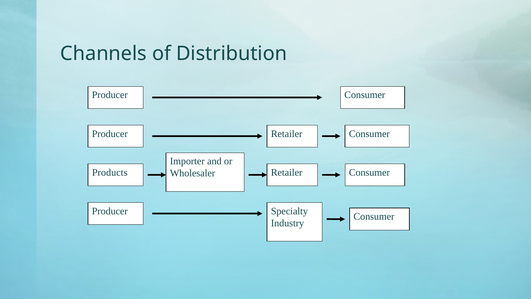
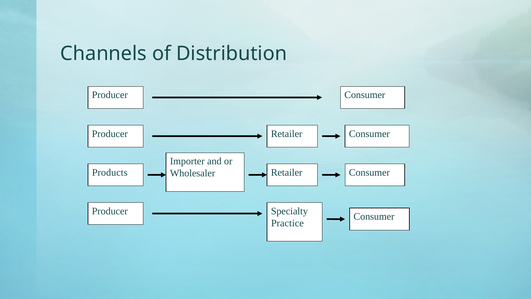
Industry: Industry -> Practice
